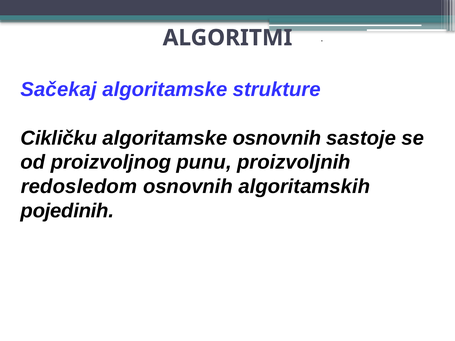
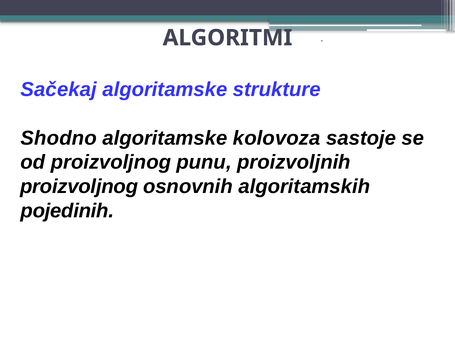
Cikličku: Cikličku -> Shodno
algoritamske osnovnih: osnovnih -> kolovoza
redosledom at (79, 187): redosledom -> proizvoljnog
